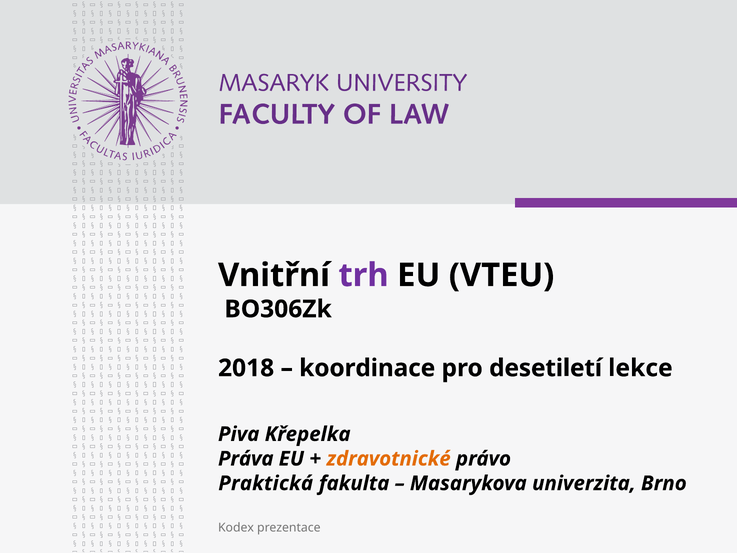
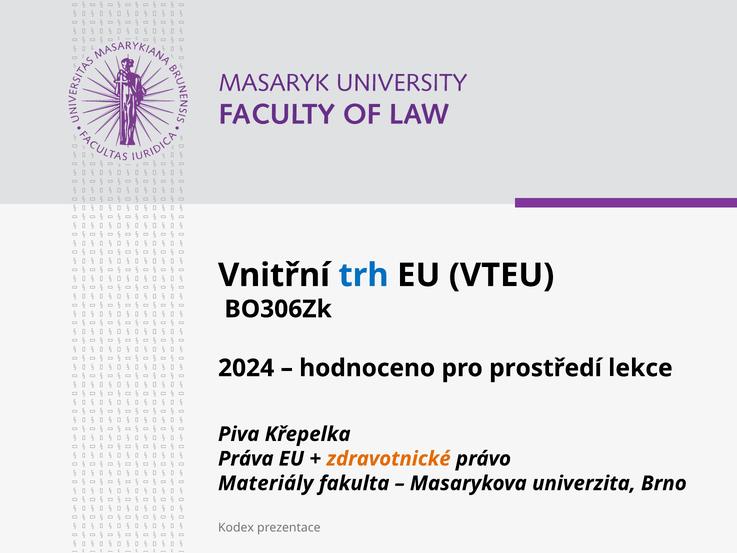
trh colour: purple -> blue
2018: 2018 -> 2024
koordinace: koordinace -> hodnoceno
desetiletí: desetiletí -> prostředí
Praktická: Praktická -> Materiály
